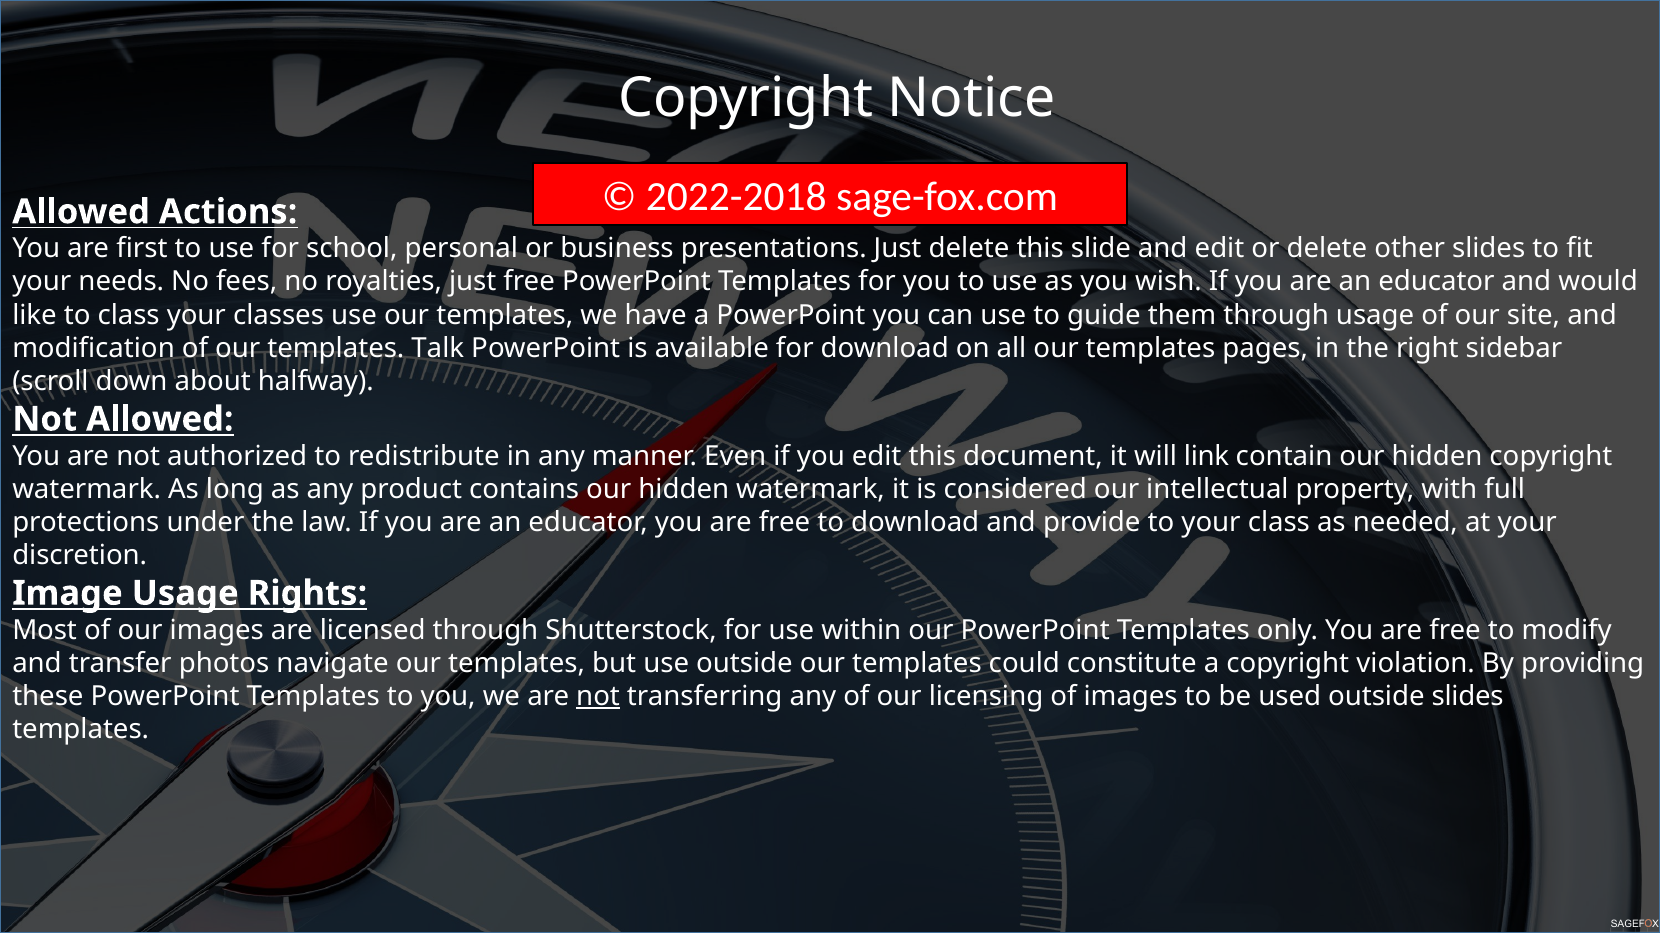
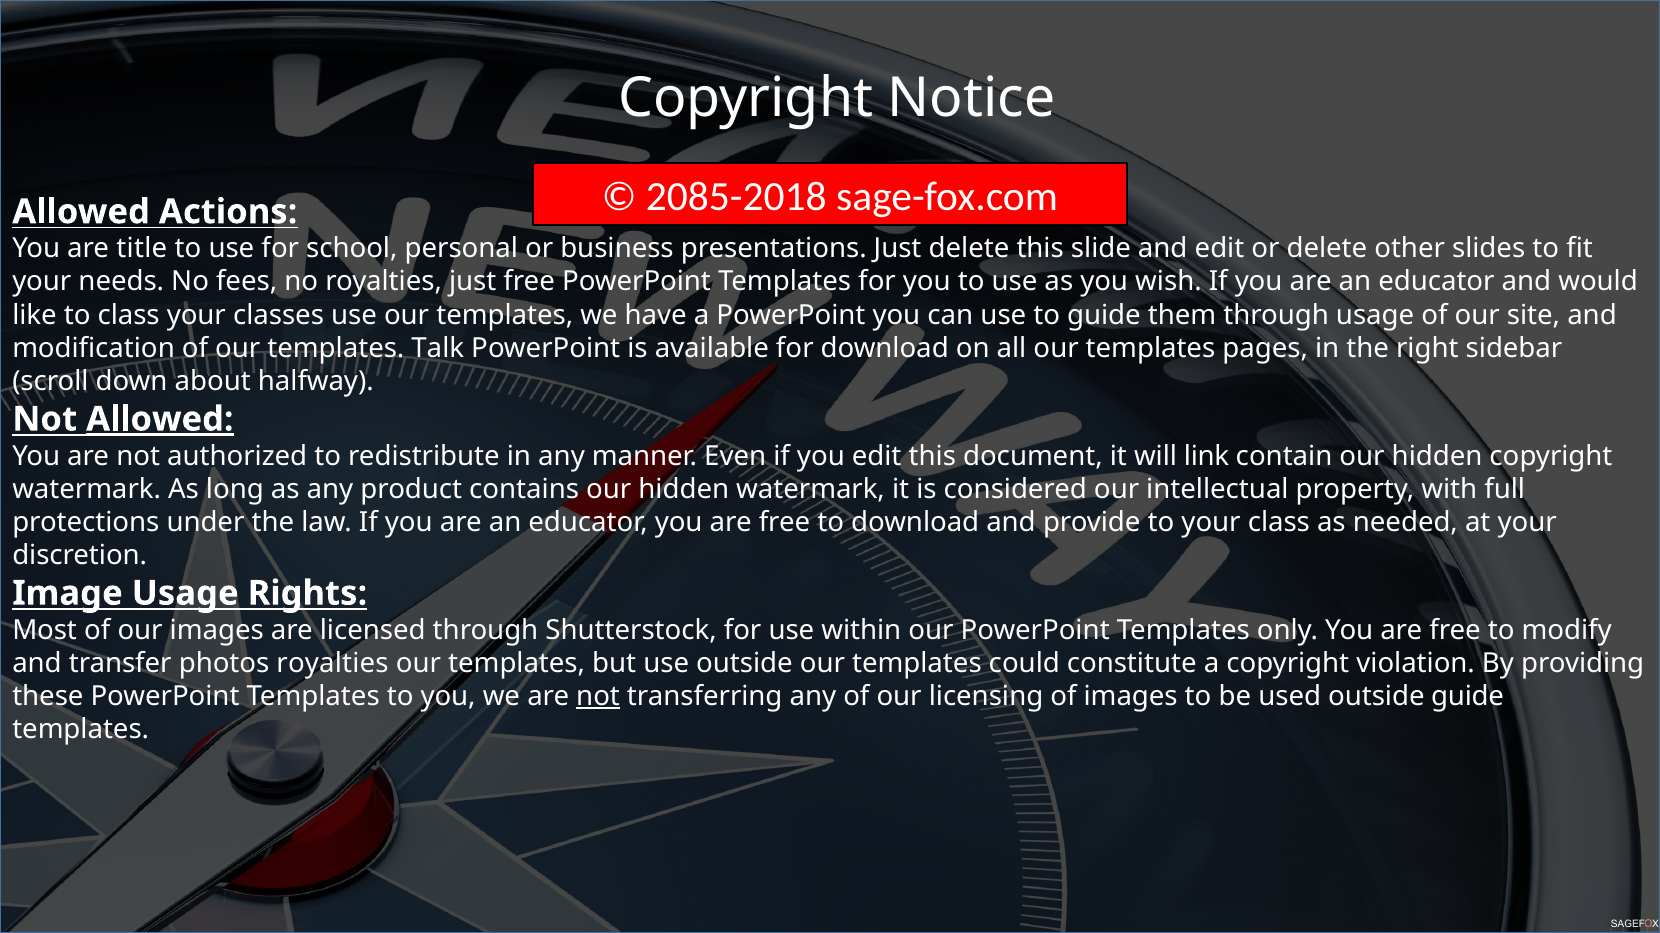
2022-2018: 2022-2018 -> 2085-2018
first: first -> title
Allowed at (160, 419) underline: none -> present
photos navigate: navigate -> royalties
outside slides: slides -> guide
